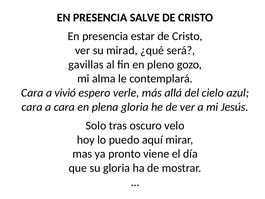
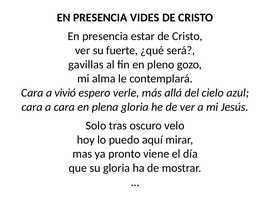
SALVE: SALVE -> VIDES
mirad: mirad -> fuerte
